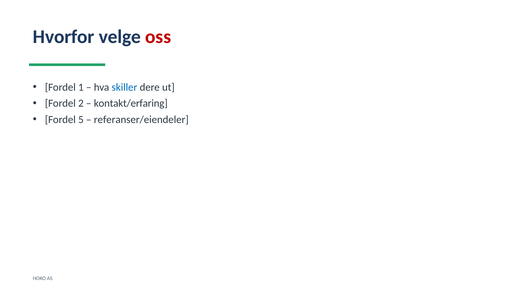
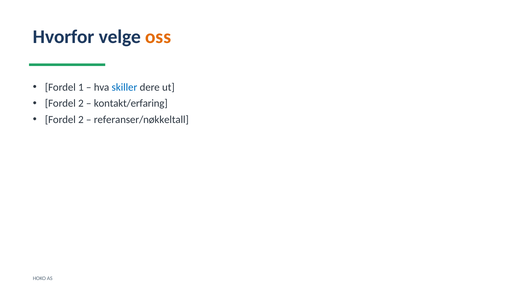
oss colour: red -> orange
5 at (81, 120): 5 -> 2
referanser/eiendeler: referanser/eiendeler -> referanser/nøkkeltall
